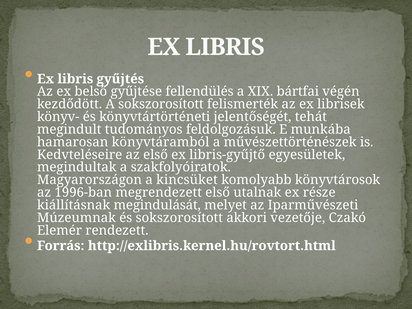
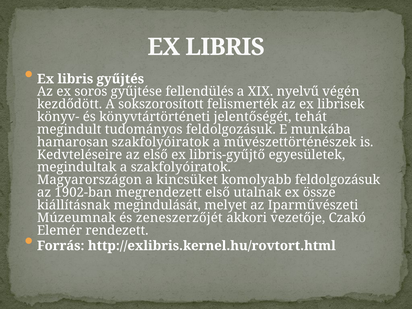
belső: belső -> soros
bártfai: bártfai -> nyelvű
hamarosan könyvtáramból: könyvtáramból -> szakfolyóiratok
komolyabb könyvtárosok: könyvtárosok -> feldolgozásuk
1996-ban: 1996-ban -> 1902-ban
része: része -> össze
és sokszorosított: sokszorosított -> zeneszerzőjét
